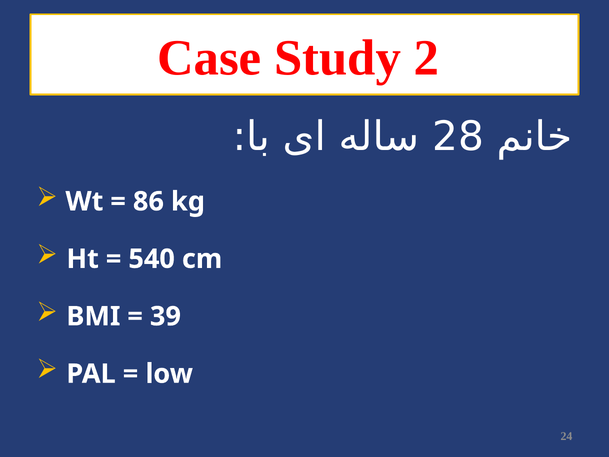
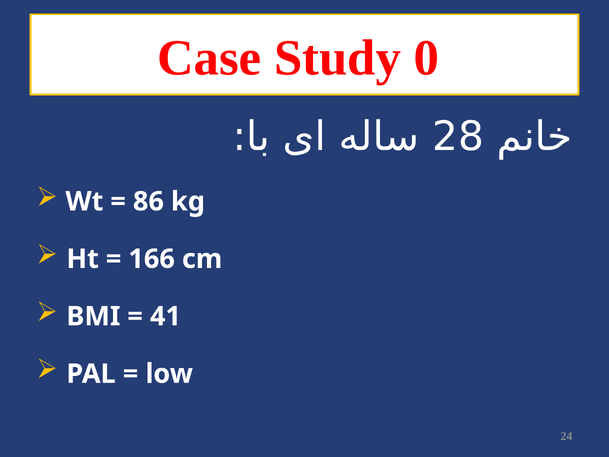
2: 2 -> 0
540: 540 -> 166
39: 39 -> 41
